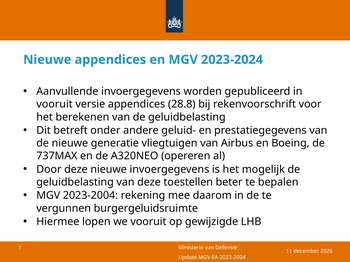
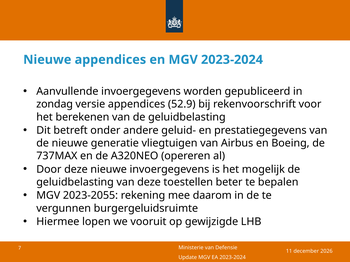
vooruit at (54, 104): vooruit -> zondag
28.8: 28.8 -> 52.9
2023-2004: 2023-2004 -> 2023-2055
